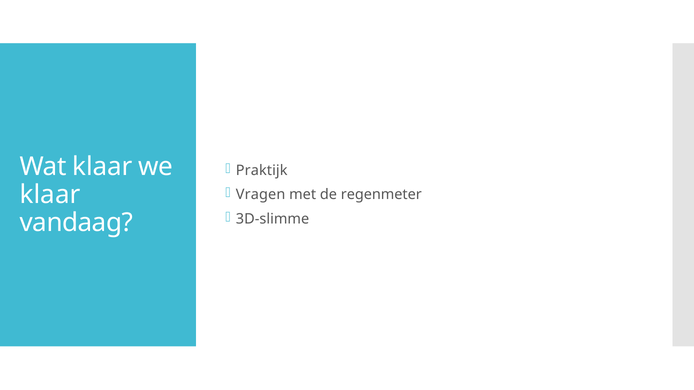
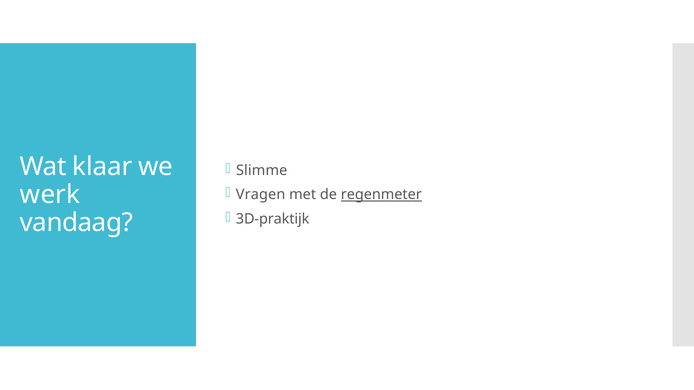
Praktijk: Praktijk -> Slimme
regenmeter underline: none -> present
klaar at (50, 195): klaar -> werk
3D-slimme: 3D-slimme -> 3D-praktijk
